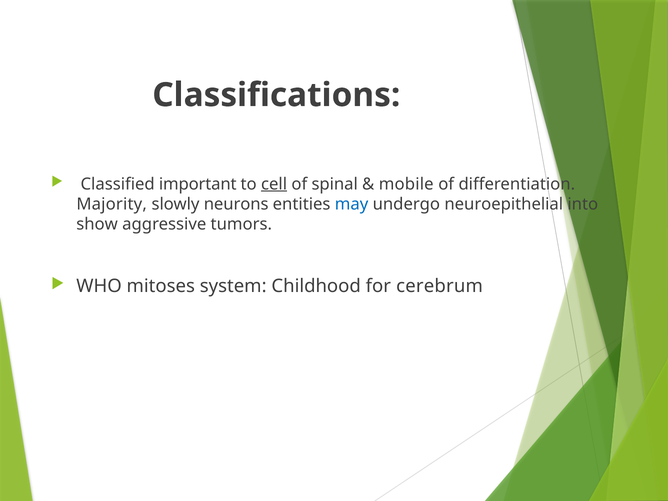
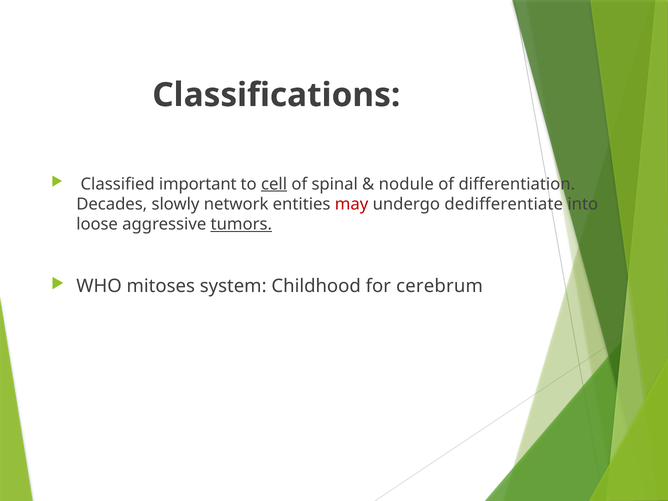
mobile: mobile -> nodule
Majority: Majority -> Decades
neurons: neurons -> network
may colour: blue -> red
neuroepithelial: neuroepithelial -> dedifferentiate
show: show -> loose
tumors underline: none -> present
